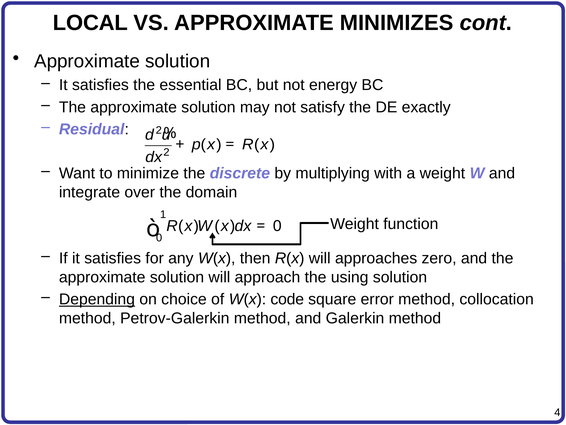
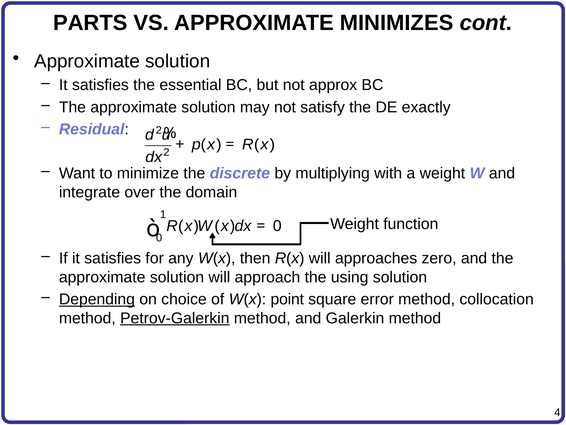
LOCAL: LOCAL -> PARTS
energy: energy -> approx
code: code -> point
Petrov-Galerkin underline: none -> present
